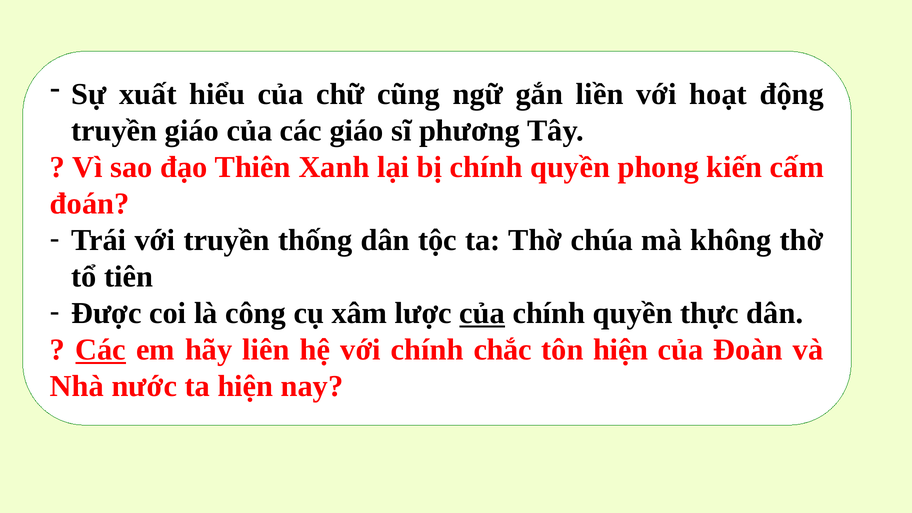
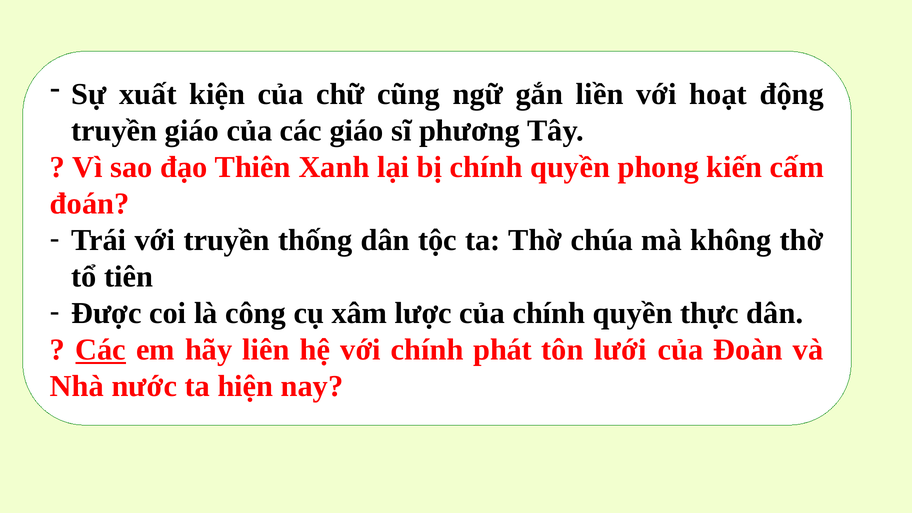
hiểu: hiểu -> kiện
của at (482, 313) underline: present -> none
chắc: chắc -> phát
tôn hiện: hiện -> lưới
